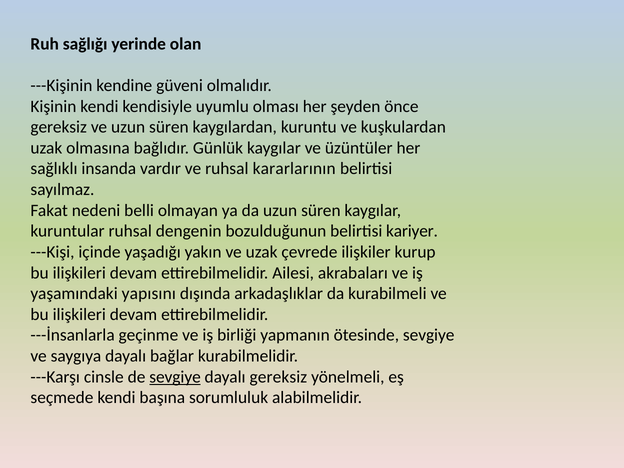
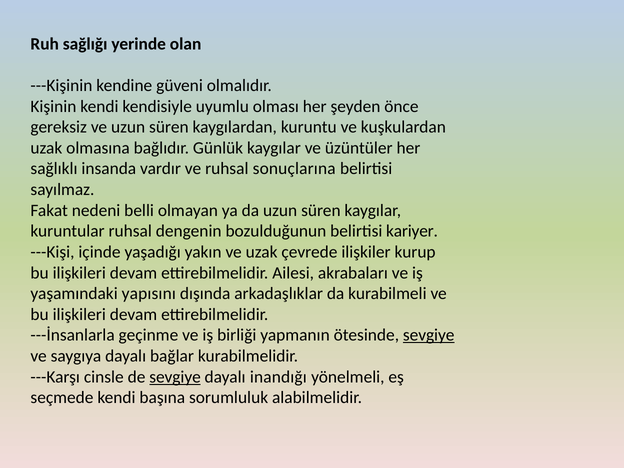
kararlarının: kararlarının -> sonuçlarına
sevgiye at (429, 335) underline: none -> present
dayalı gereksiz: gereksiz -> inandığı
